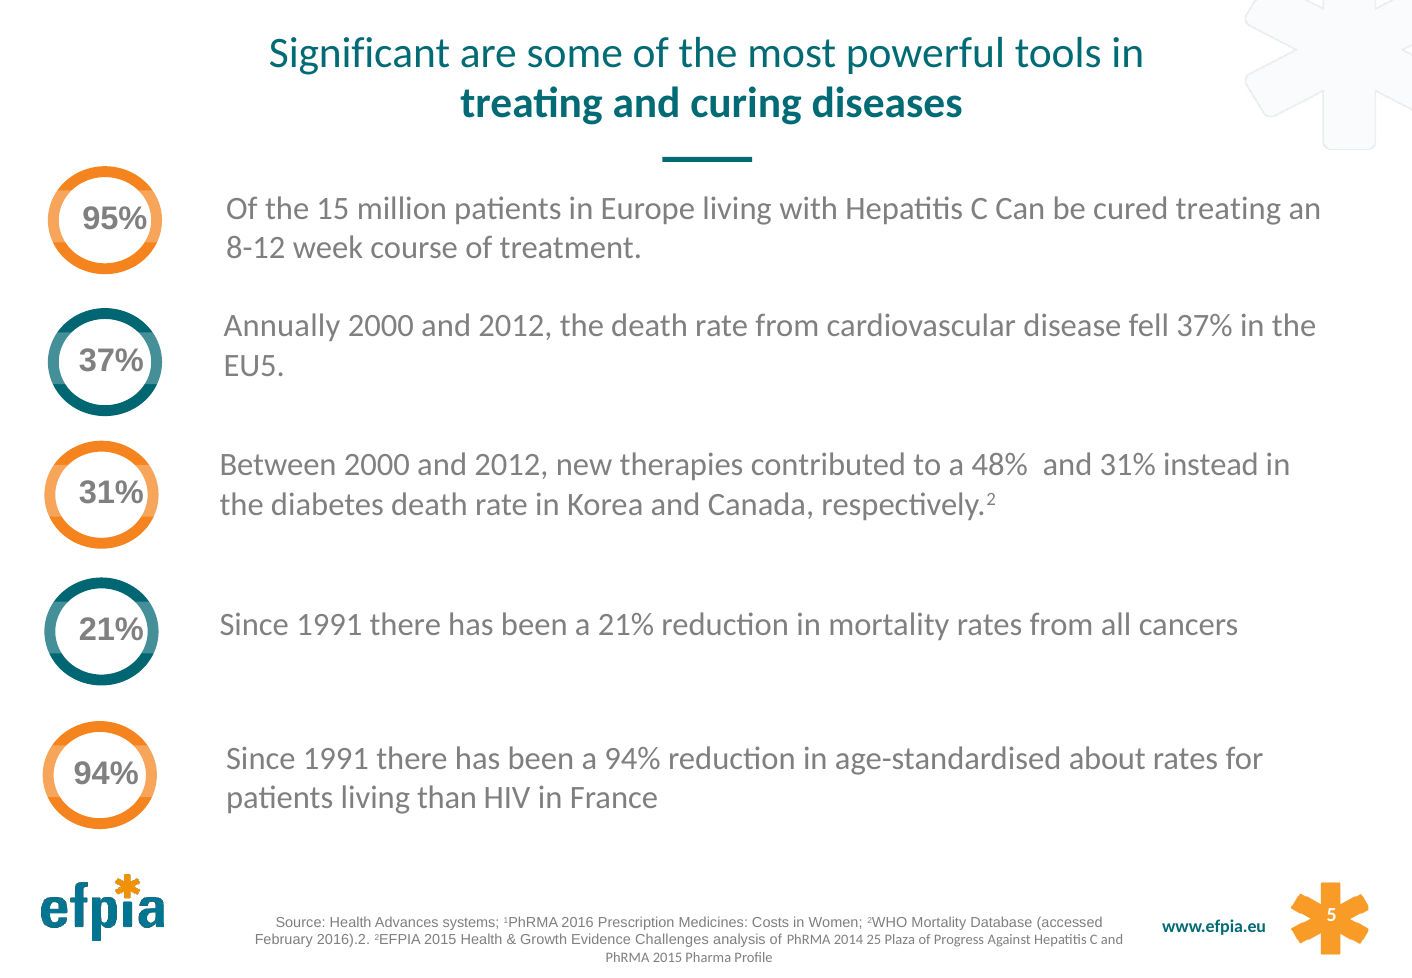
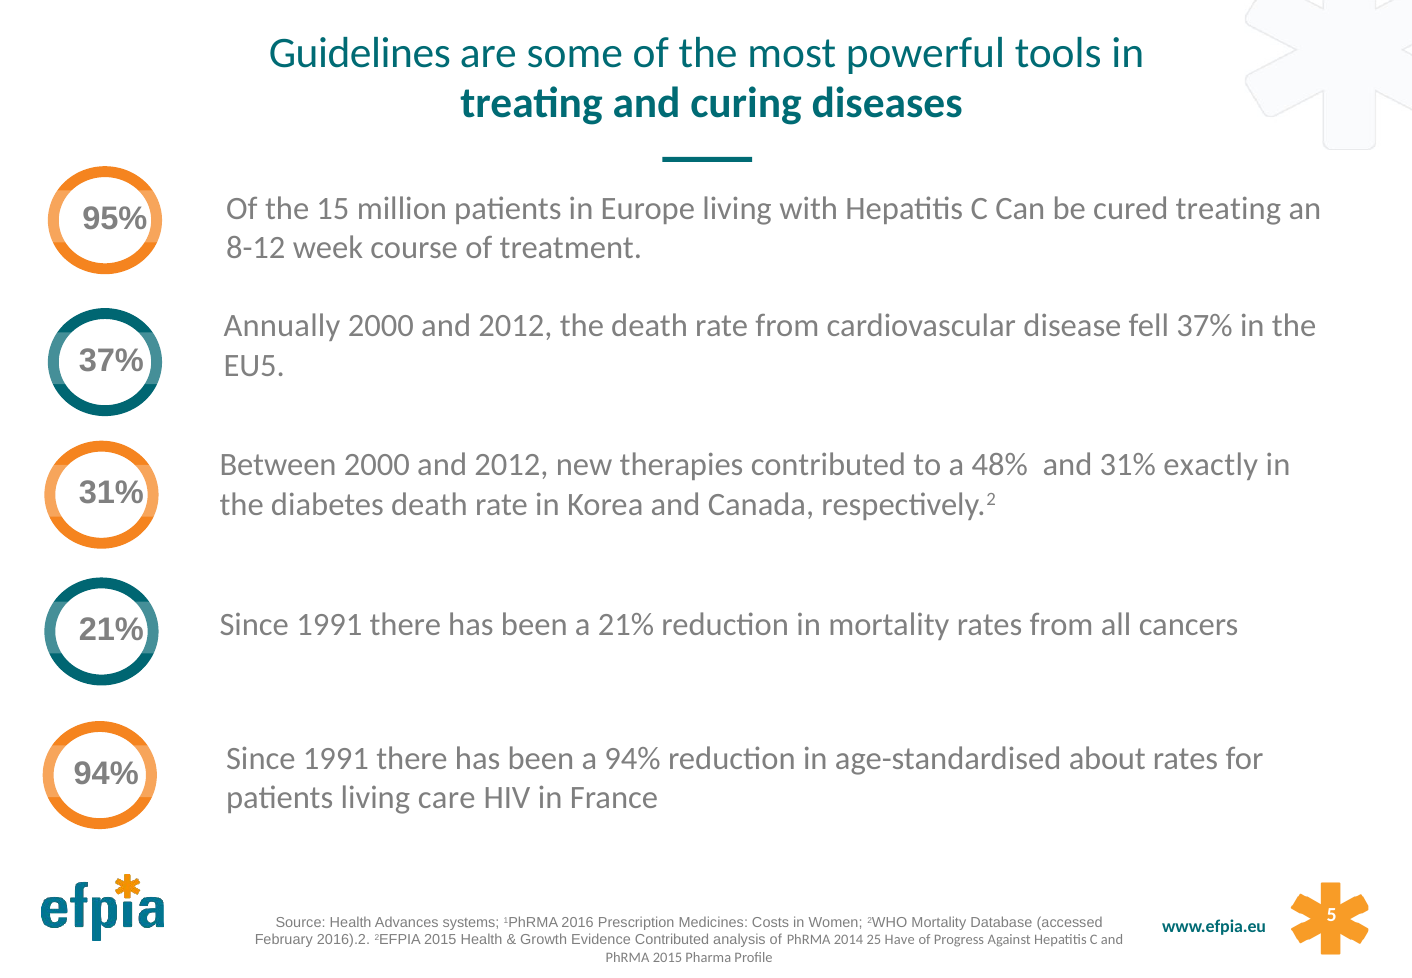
Significant: Significant -> Guidelines
instead: instead -> exactly
than: than -> care
Evidence Challenges: Challenges -> Contributed
Plaza: Plaza -> Have
